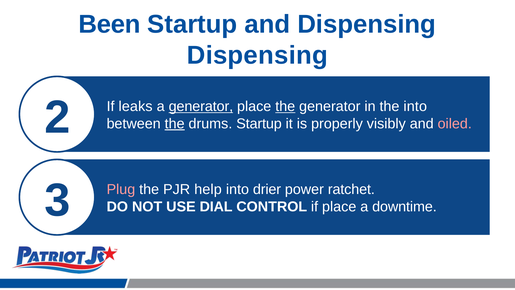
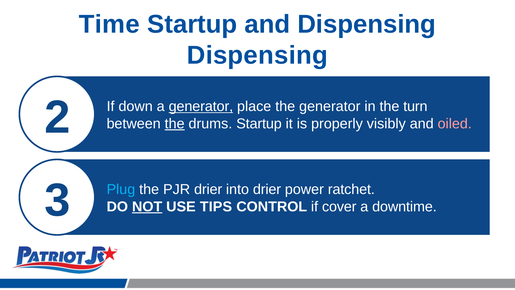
Been: Been -> Time
leaks: leaks -> down
the at (285, 106) underline: present -> none
the into: into -> turn
Plug colour: pink -> light blue
PJR help: help -> drier
NOT underline: none -> present
DIAL: DIAL -> TIPS
if place: place -> cover
